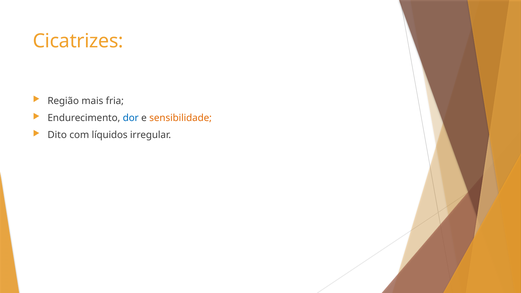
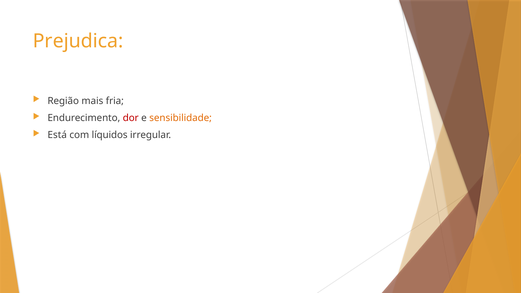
Cicatrizes: Cicatrizes -> Prejudica
dor colour: blue -> red
Dito: Dito -> Está
